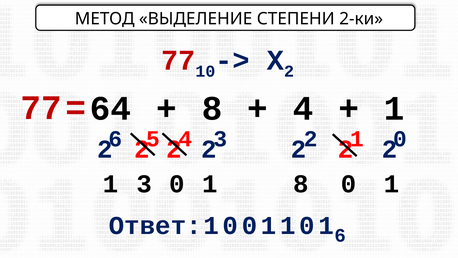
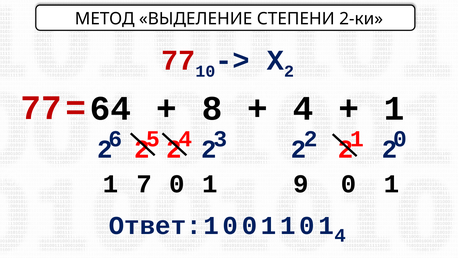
1 3: 3 -> 7
1 8: 8 -> 9
6 at (340, 235): 6 -> 4
